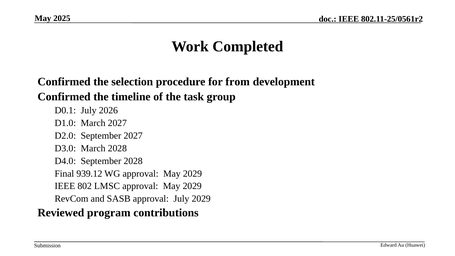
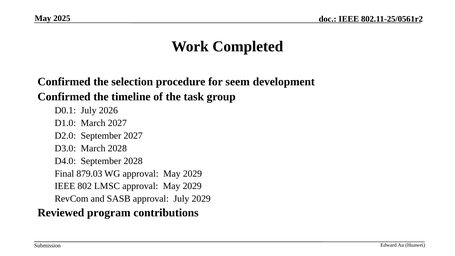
from: from -> seem
939.12: 939.12 -> 879.03
